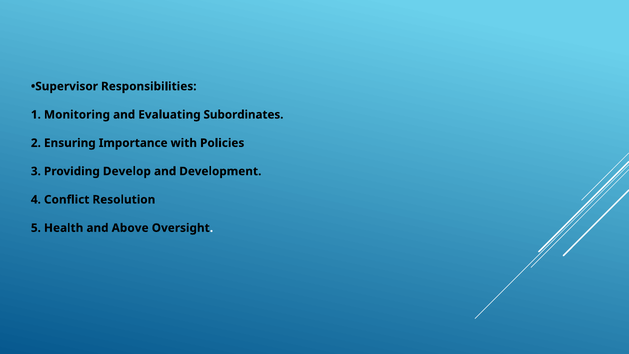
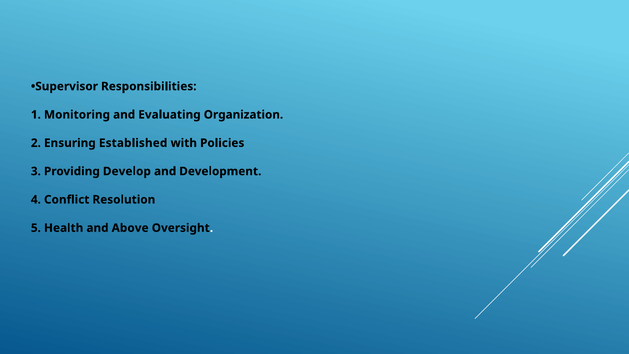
Subordinates: Subordinates -> Organization
Importance: Importance -> Established
